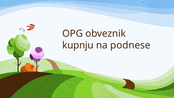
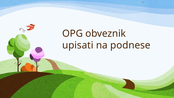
kupnju: kupnju -> upisati
